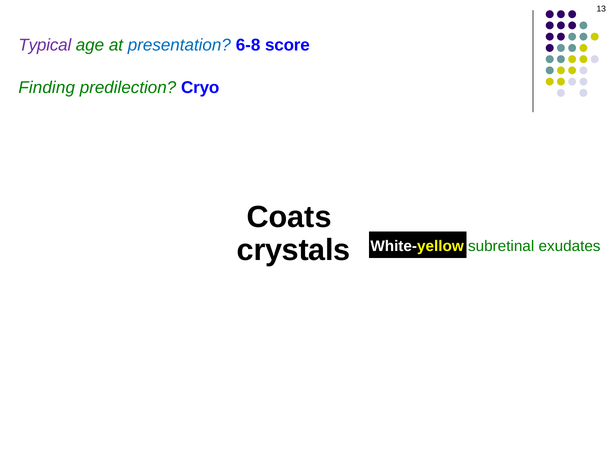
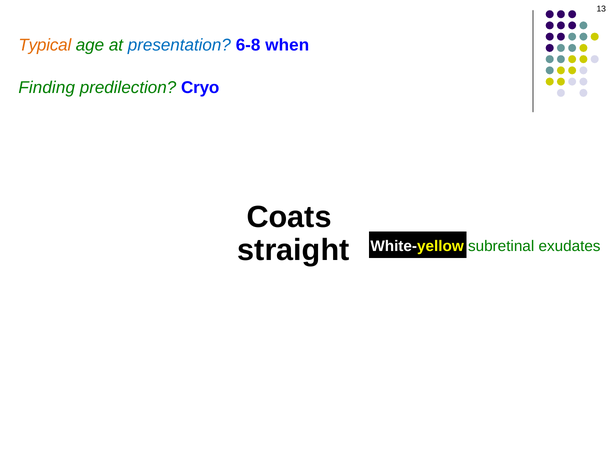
Typical colour: purple -> orange
score: score -> when
crystals: crystals -> straight
